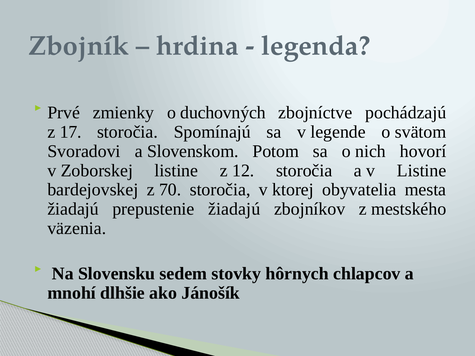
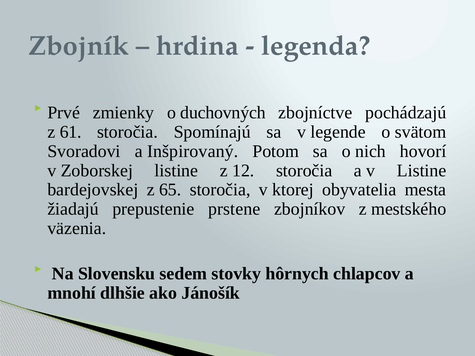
17: 17 -> 61
Slovenskom: Slovenskom -> Inšpirovaný
70: 70 -> 65
prepustenie žiadajú: žiadajú -> prstene
